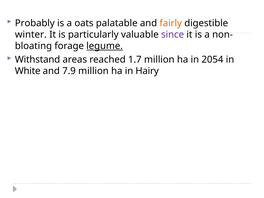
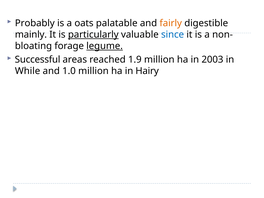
winter: winter -> mainly
particularly underline: none -> present
since colour: purple -> blue
Withstand: Withstand -> Successful
1.7: 1.7 -> 1.9
2054: 2054 -> 2003
White: White -> While
7.9: 7.9 -> 1.0
